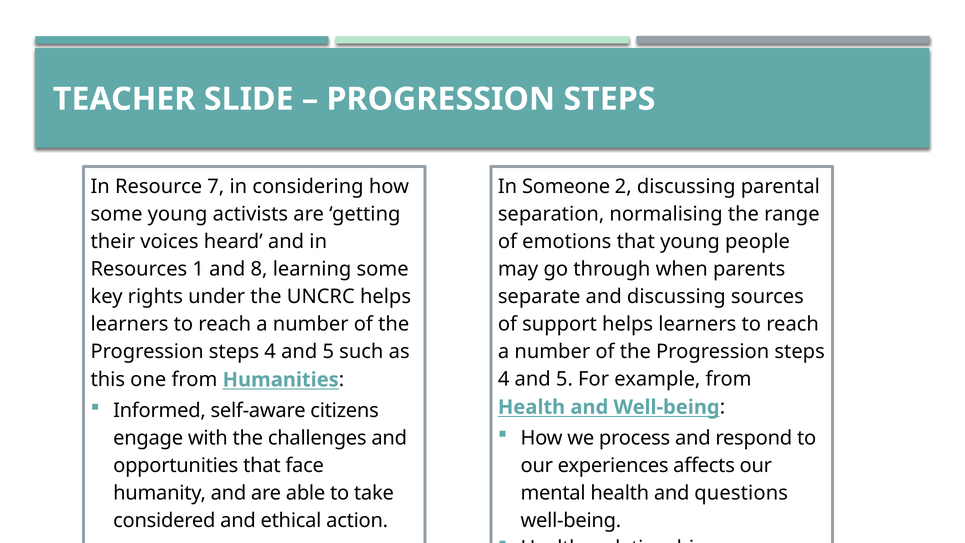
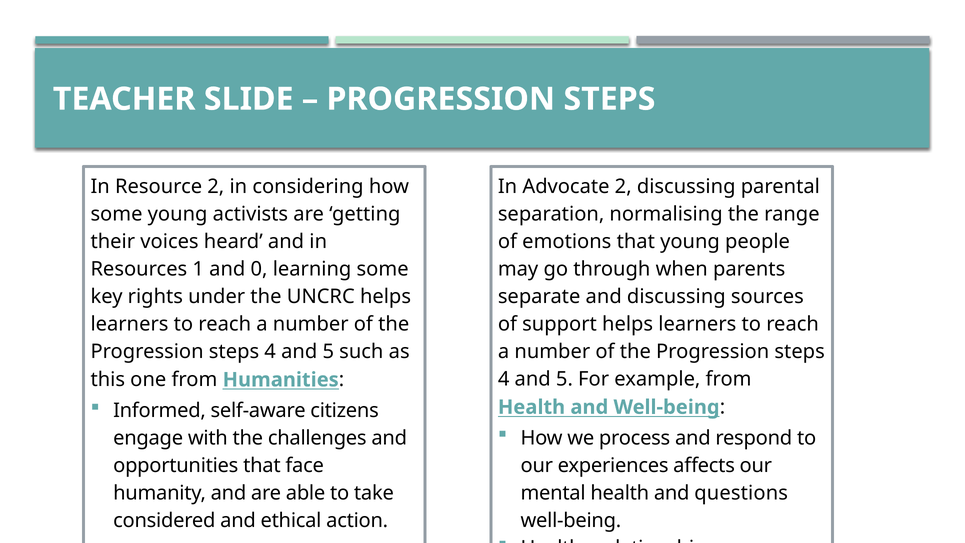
Someone: Someone -> Advocate
Resource 7: 7 -> 2
8: 8 -> 0
